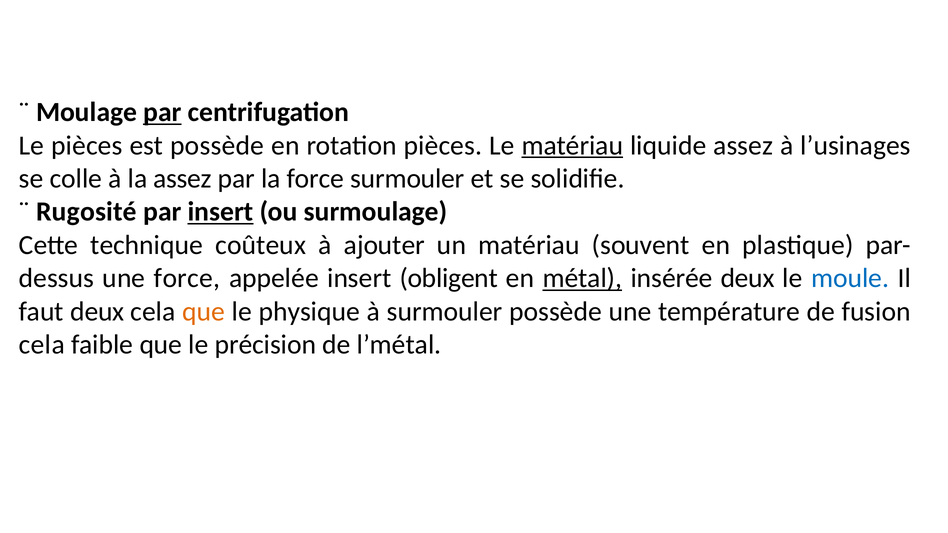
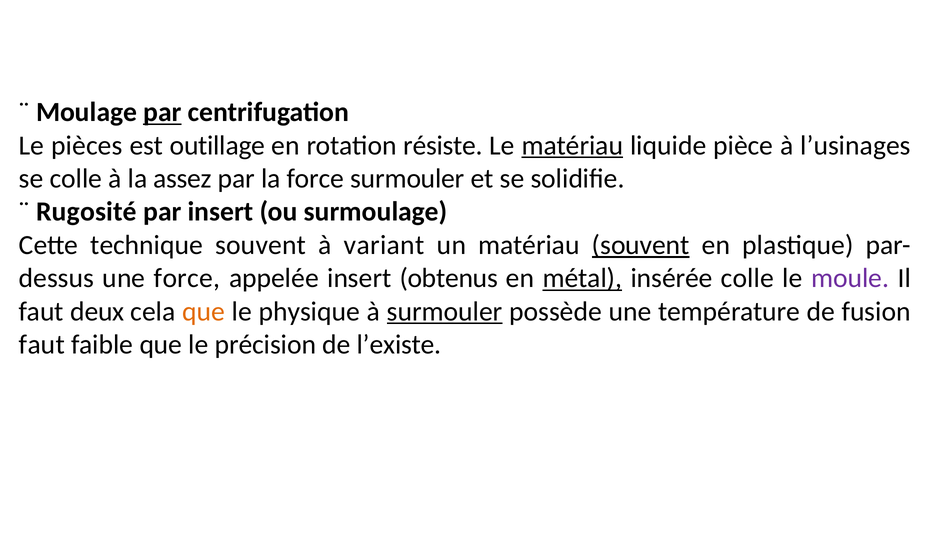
est possède: possède -> outillage
rotation pièces: pièces -> résiste
liquide assez: assez -> pièce
insert at (221, 212) underline: present -> none
technique coûteux: coûteux -> souvent
ajouter: ajouter -> variant
souvent at (641, 245) underline: none -> present
obligent: obligent -> obtenus
insérée deux: deux -> colle
moule colour: blue -> purple
surmouler at (445, 312) underline: none -> present
cela at (42, 345): cela -> faut
l’métal: l’métal -> l’existe
